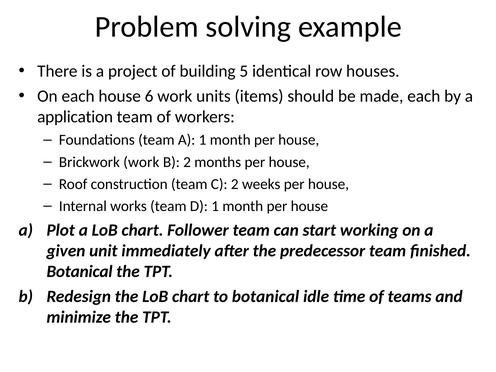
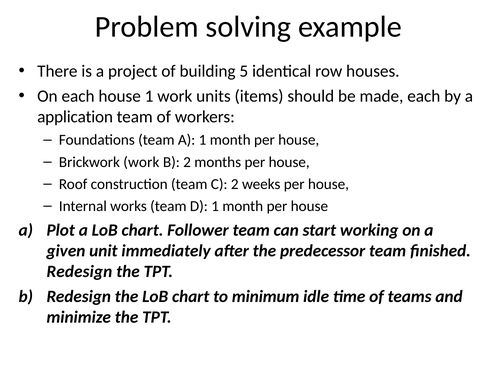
house 6: 6 -> 1
Botanical at (80, 271): Botanical -> Redesign
to botanical: botanical -> minimum
